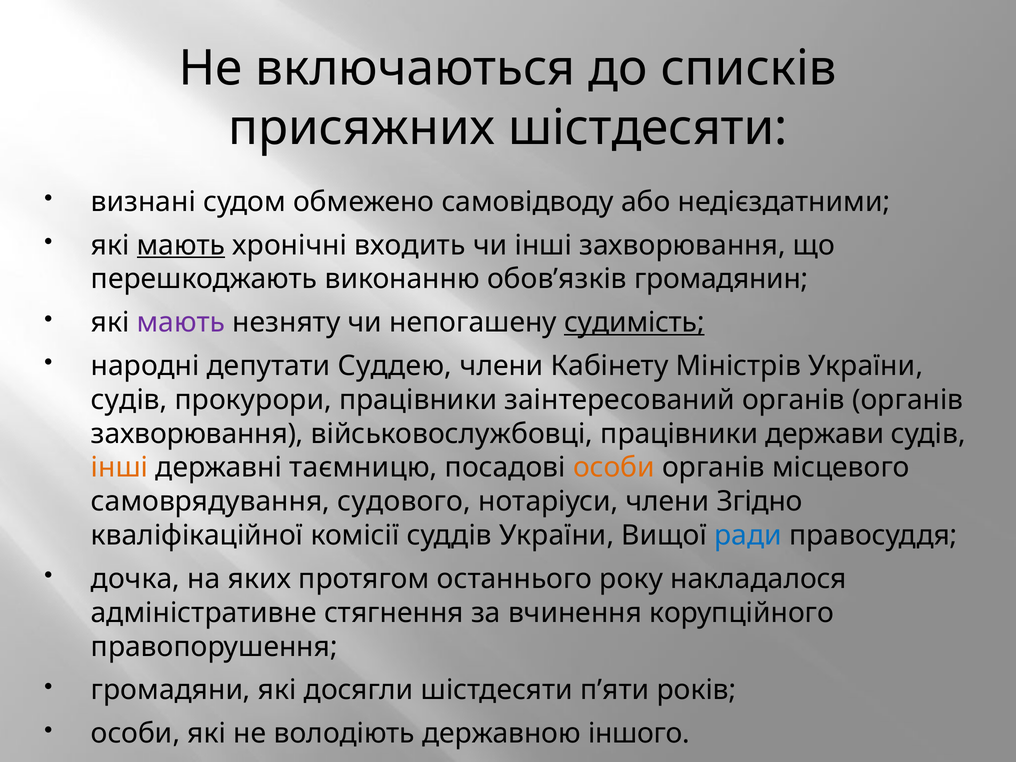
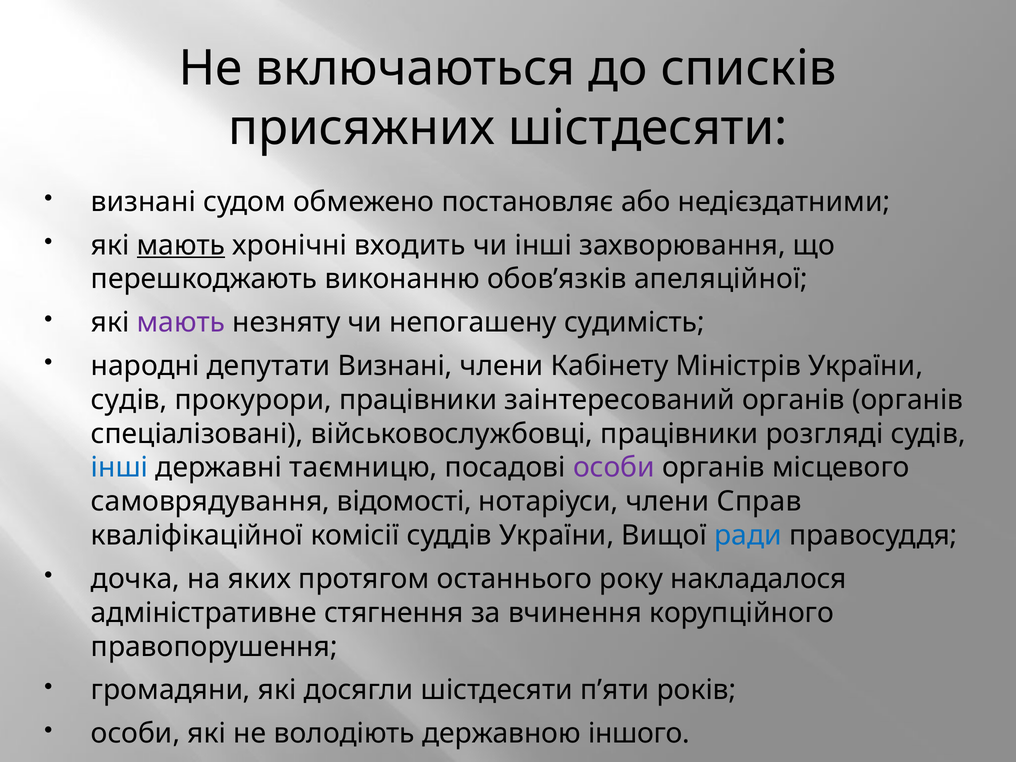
самовідводу: самовідводу -> постановляє
громадянин: громадянин -> апеляційної
судимість underline: present -> none
депутати Суддею: Суддею -> Визнані
захворювання at (197, 434): захворювання -> спеціалізовані
держави: держави -> розгляді
інші at (119, 468) colour: orange -> blue
особи at (614, 468) colour: orange -> purple
судового: судового -> відомості
Згідно: Згідно -> Справ
